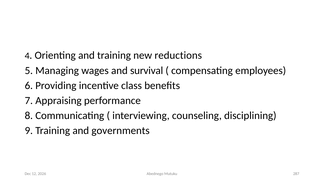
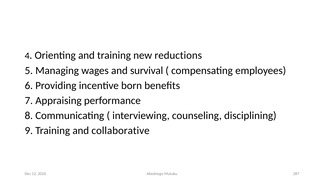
class: class -> born
governments: governments -> collaborative
